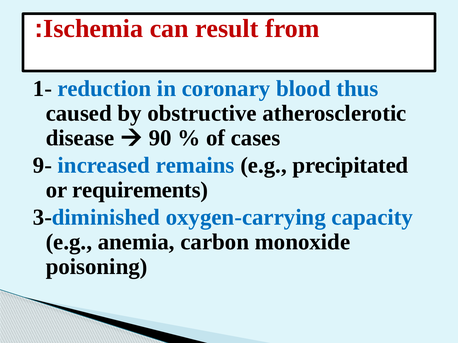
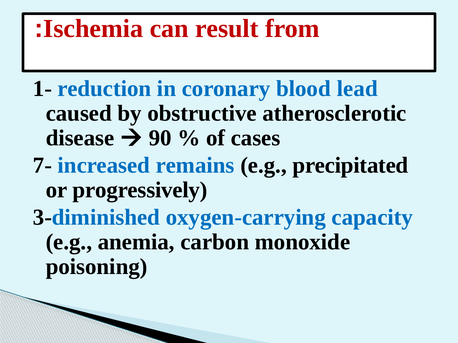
thus: thus -> lead
9-: 9- -> 7-
requirements: requirements -> progressively
